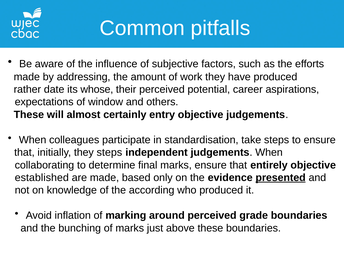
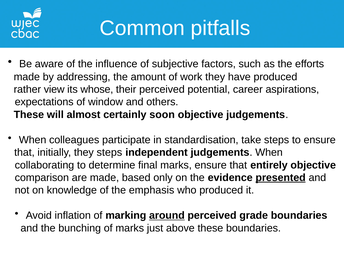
date: date -> view
entry: entry -> soon
established: established -> comparison
according: according -> emphasis
around underline: none -> present
